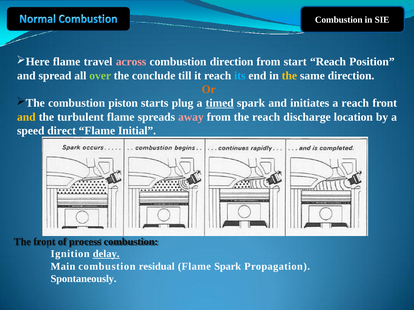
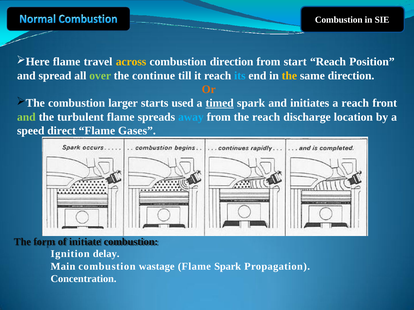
across colour: pink -> yellow
conclude: conclude -> continue
piston: piston -> larger
plug: plug -> used
and at (26, 117) colour: yellow -> light green
away colour: pink -> light blue
Initial: Initial -> Gases
The front: front -> form
process: process -> initiate
delay underline: present -> none
residual: residual -> wastage
Spontaneously: Spontaneously -> Concentration
